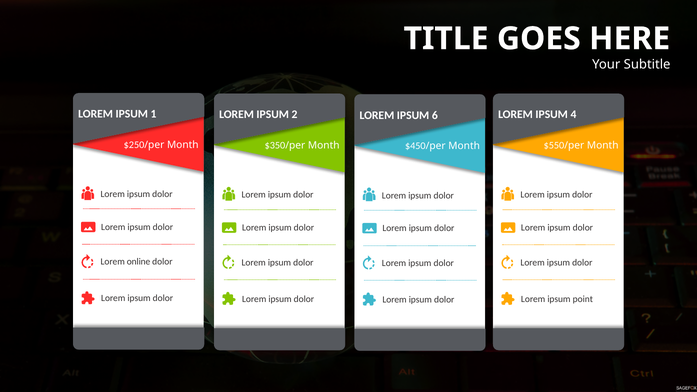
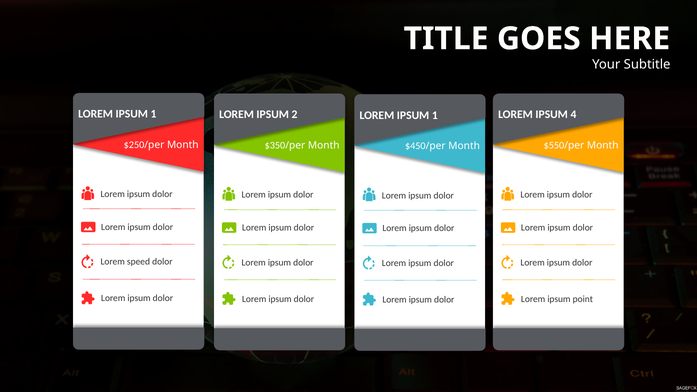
6 at (435, 115): 6 -> 1
online: online -> speed
